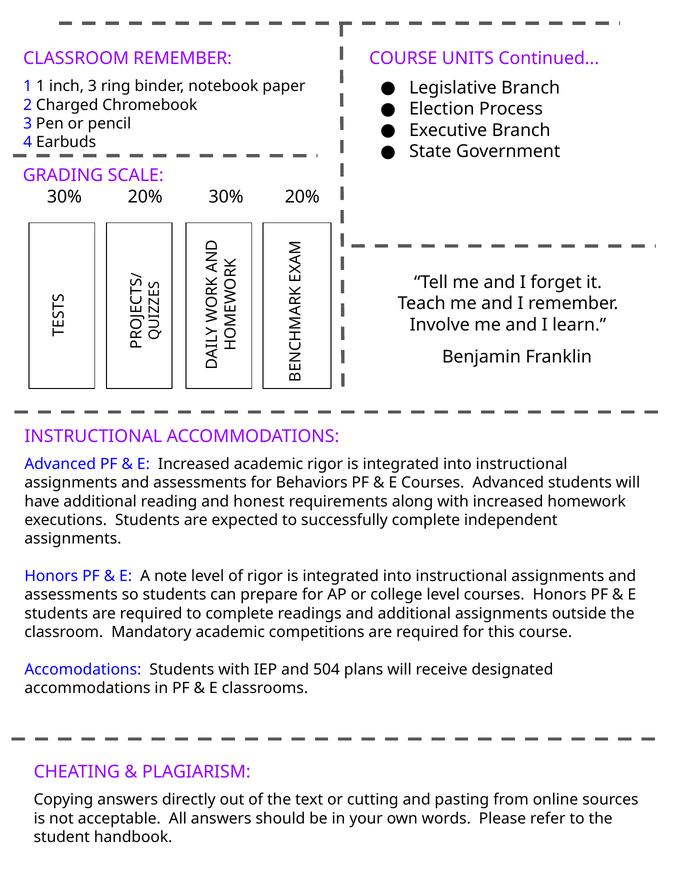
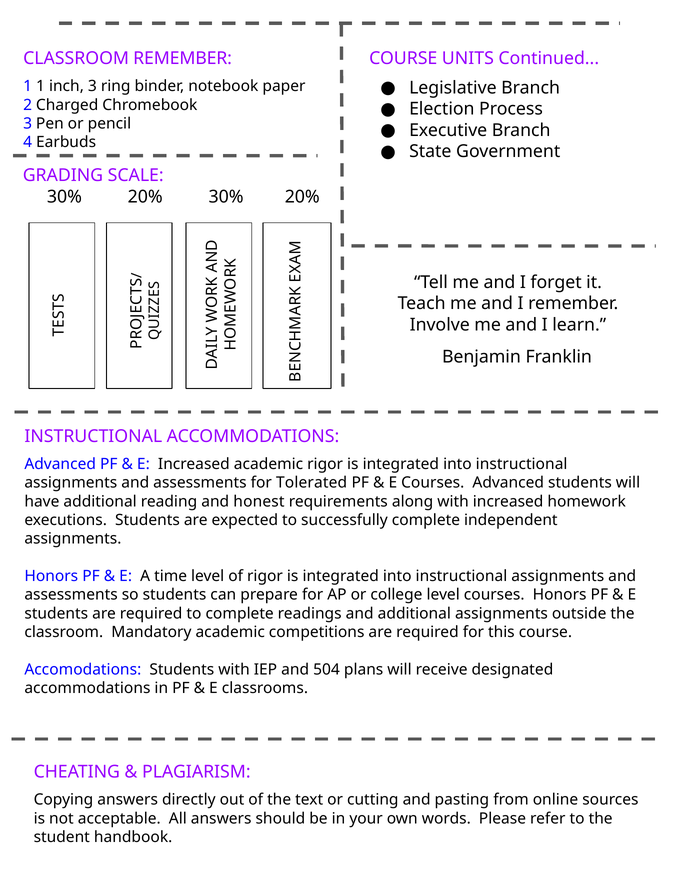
Behaviors: Behaviors -> Tolerated
note: note -> time
